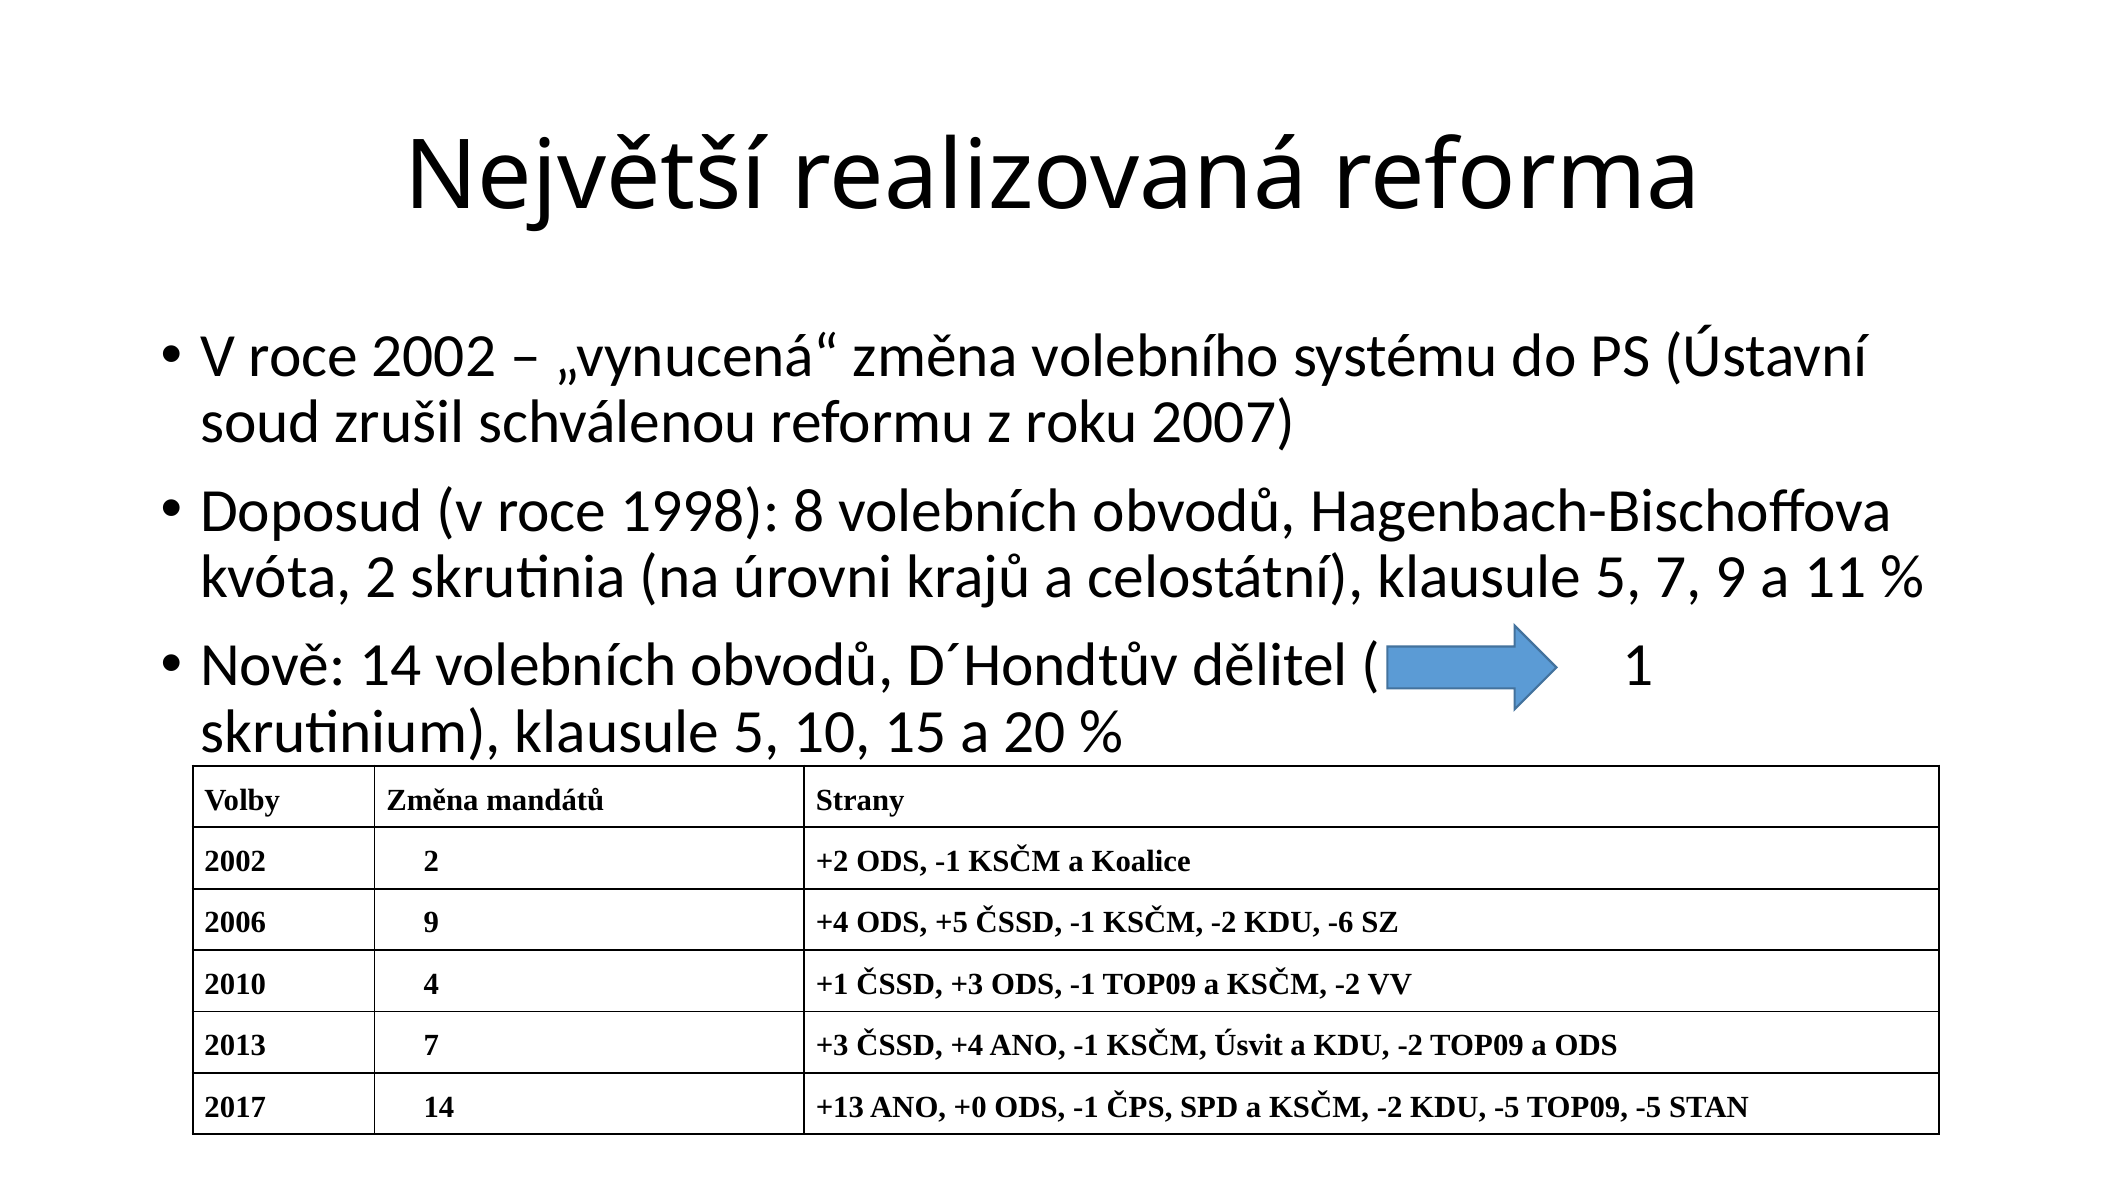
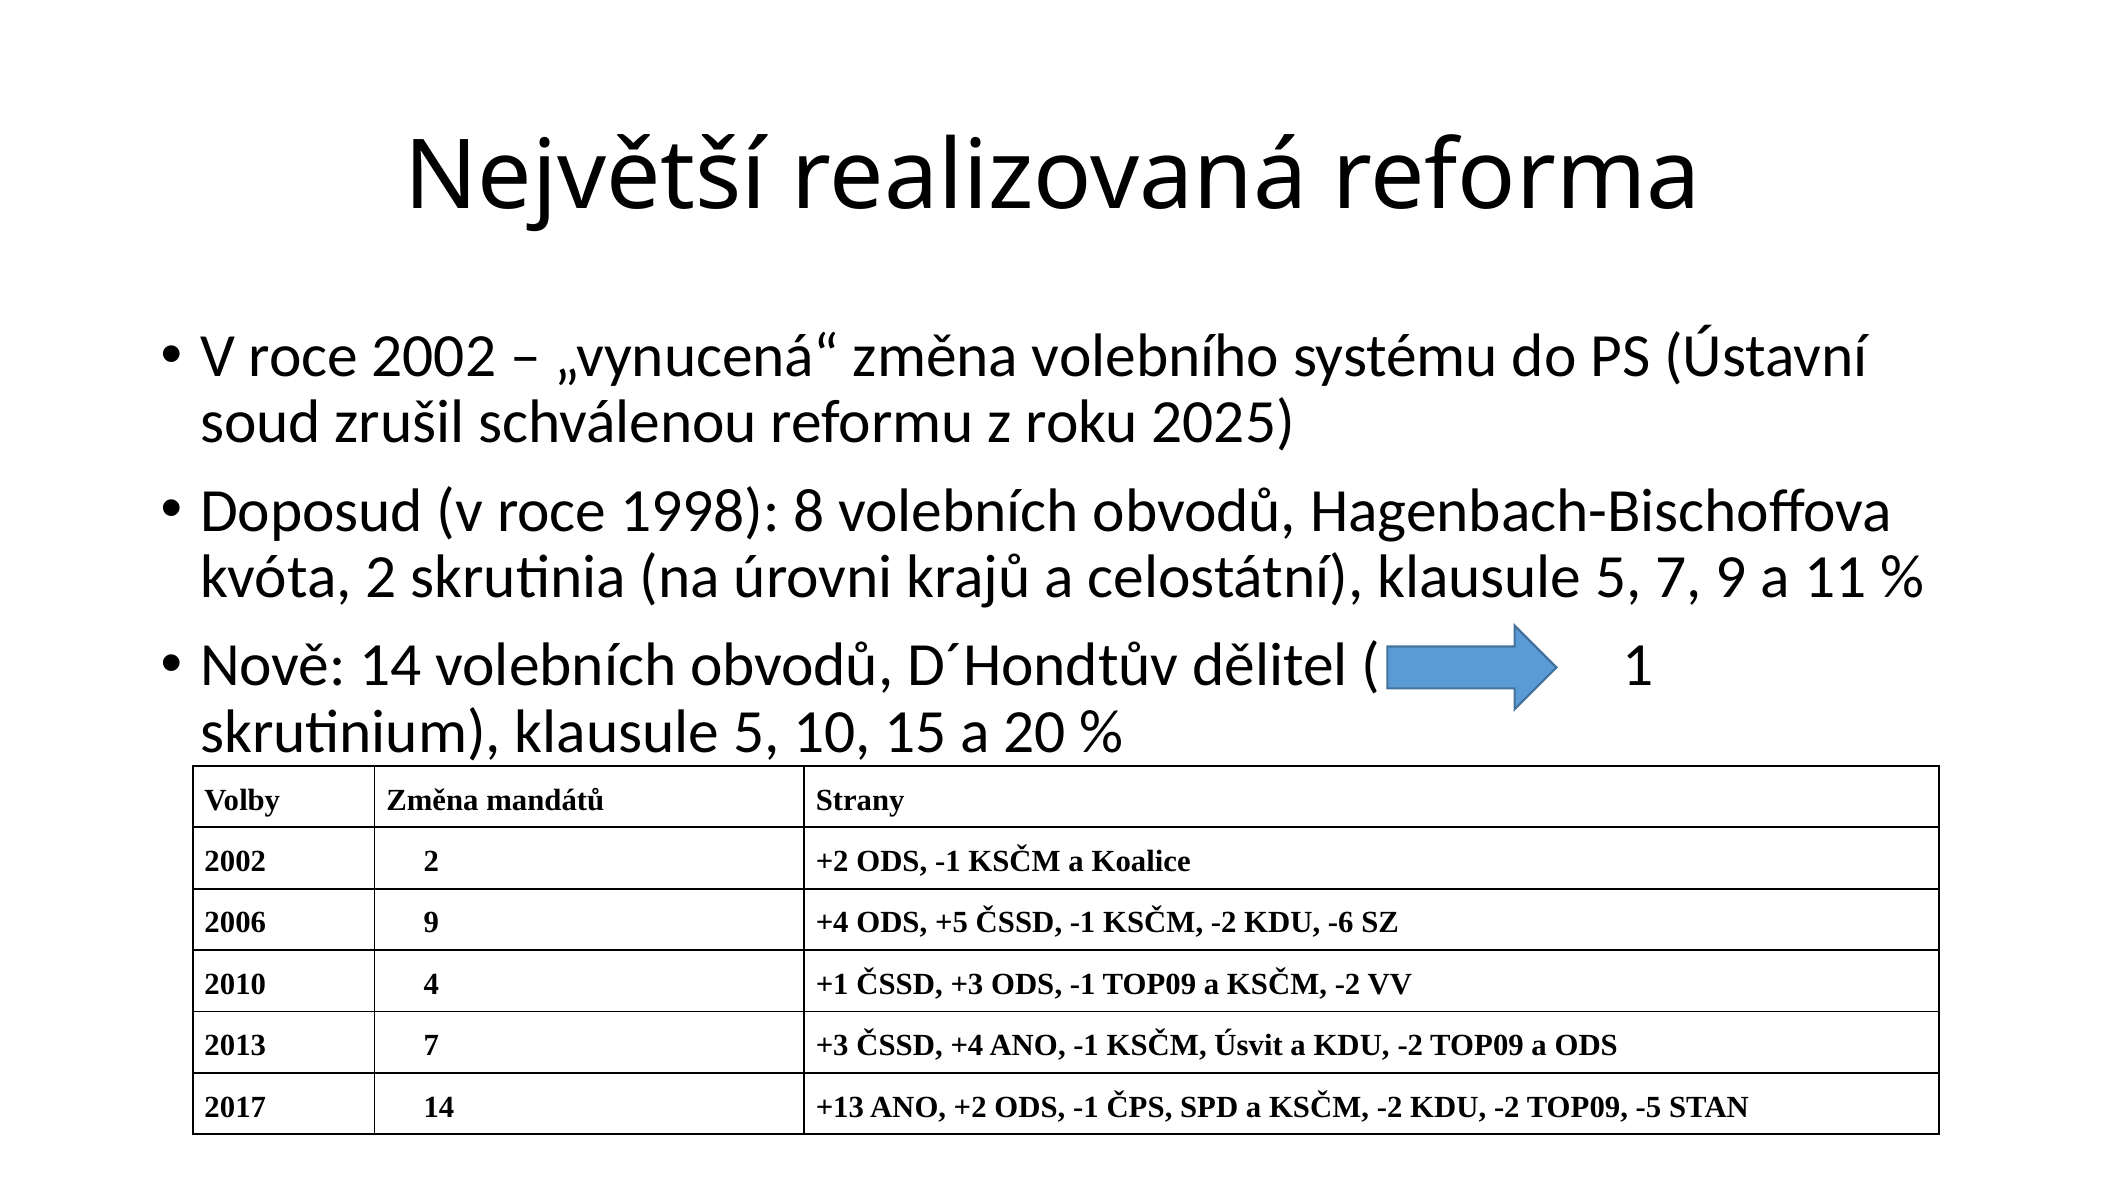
2007: 2007 -> 2025
ANO +0: +0 -> +2
-2 KDU -5: -5 -> -2
